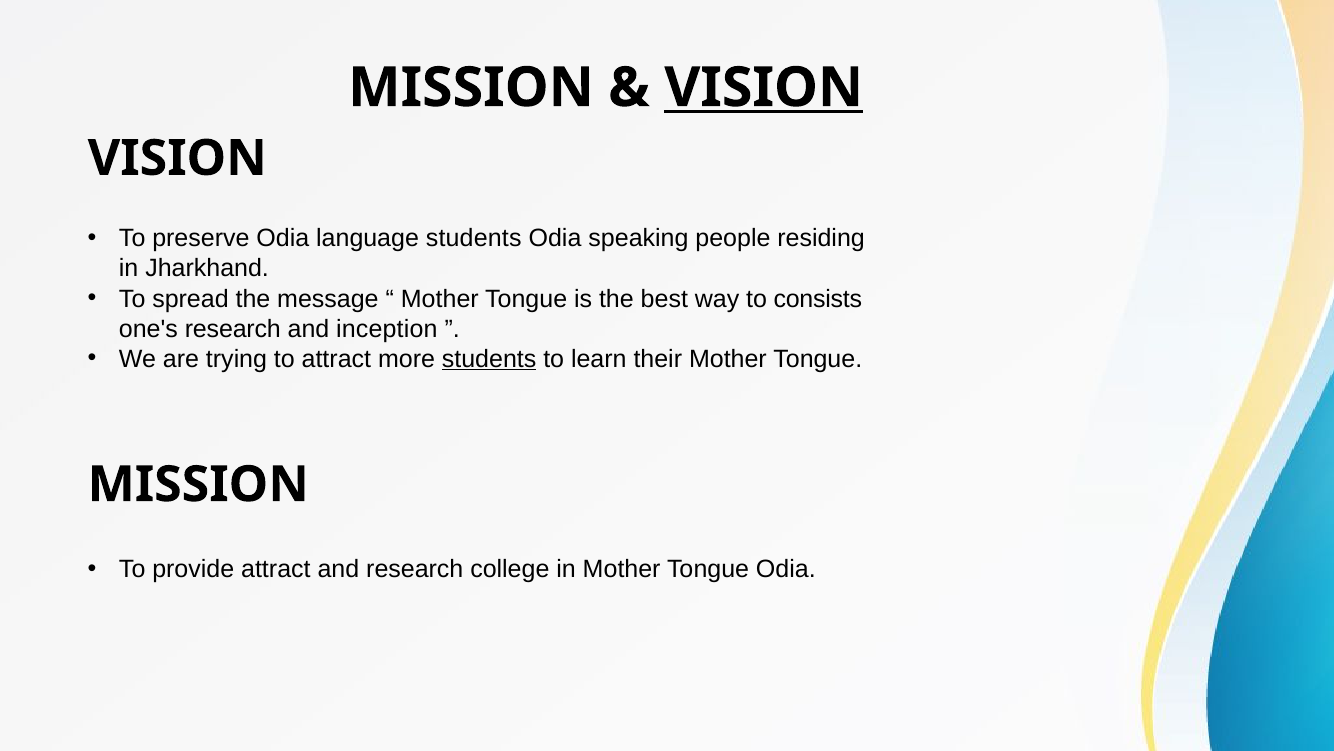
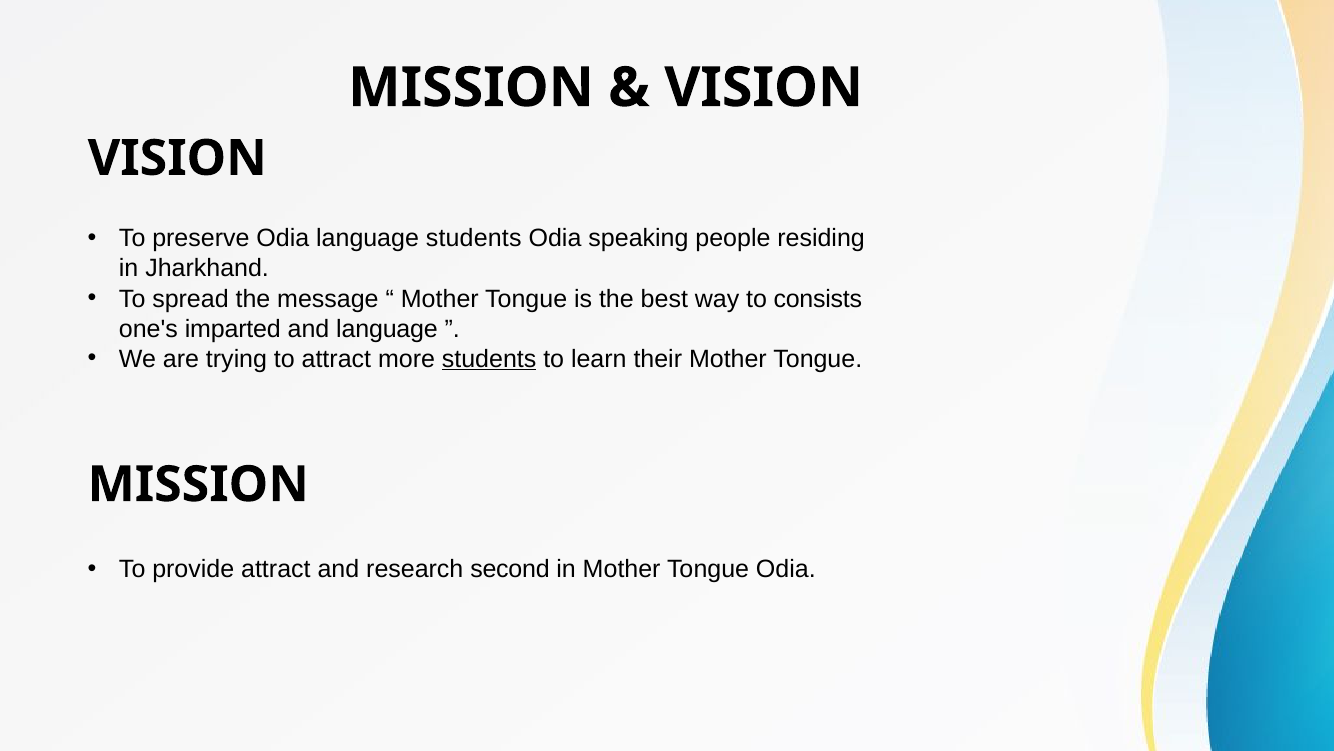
VISION at (764, 88) underline: present -> none
one's research: research -> imparted
and inception: inception -> language
college: college -> second
